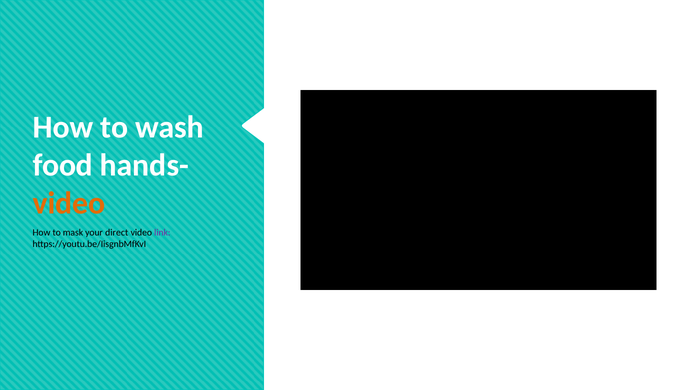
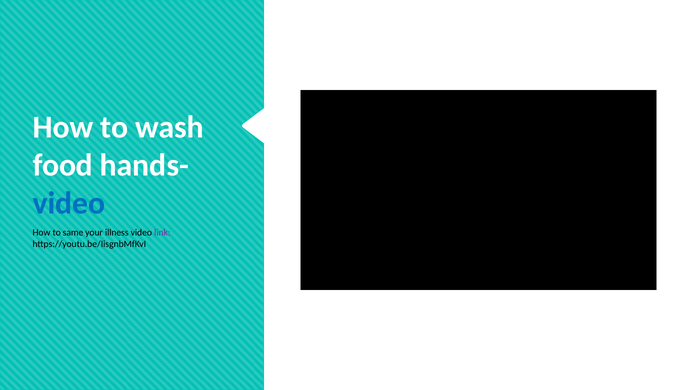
video at (69, 203) colour: orange -> blue
mask: mask -> same
direct: direct -> illness
